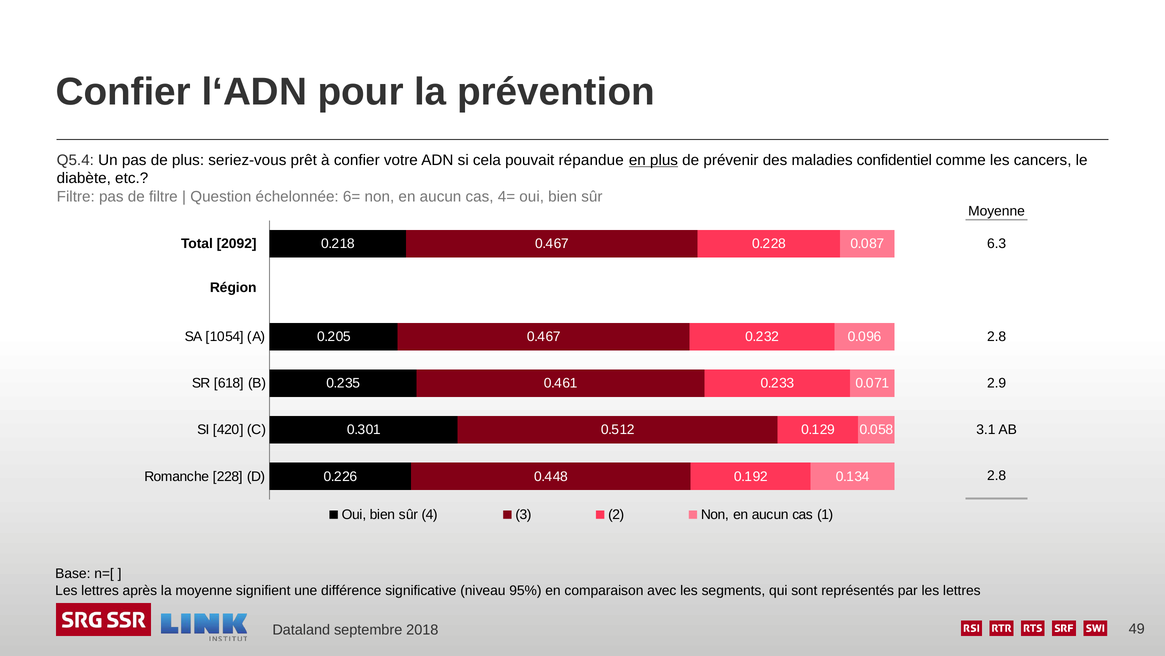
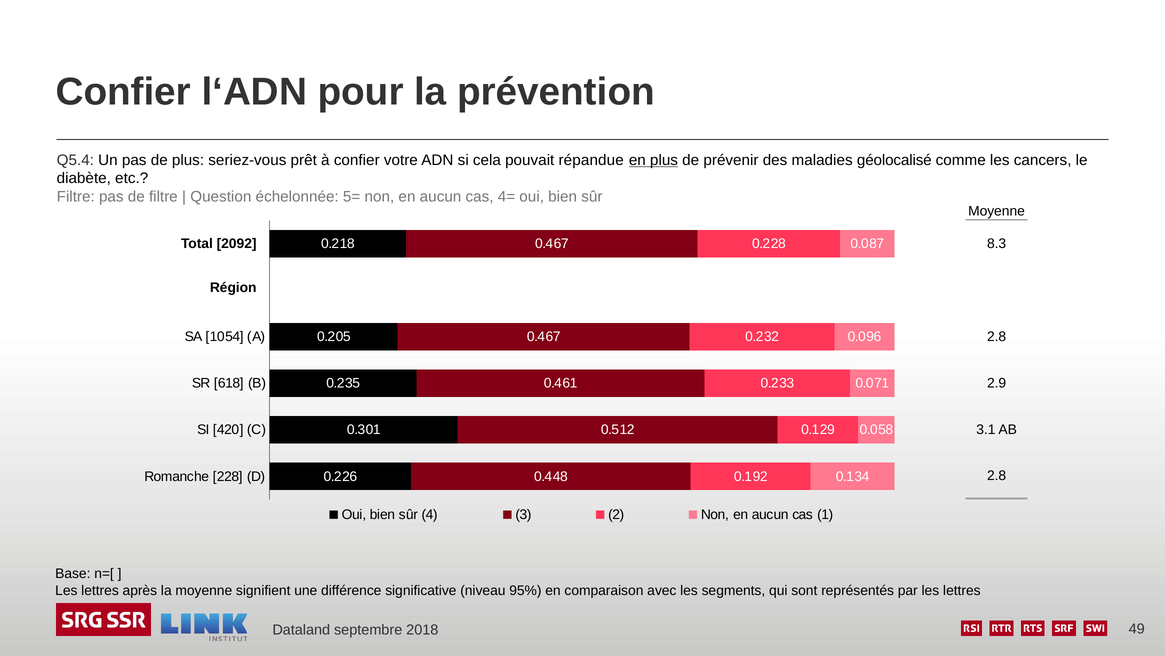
confidentiel: confidentiel -> géolocalisé
6=: 6= -> 5=
6.3: 6.3 -> 8.3
